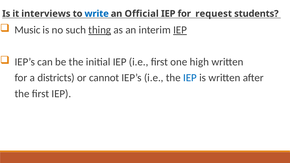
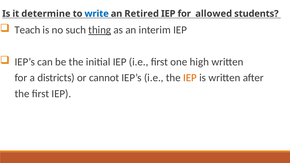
interviews: interviews -> determine
Official: Official -> Retired
request: request -> allowed
Music: Music -> Teach
IEP at (180, 30) underline: present -> none
IEP at (190, 78) colour: blue -> orange
